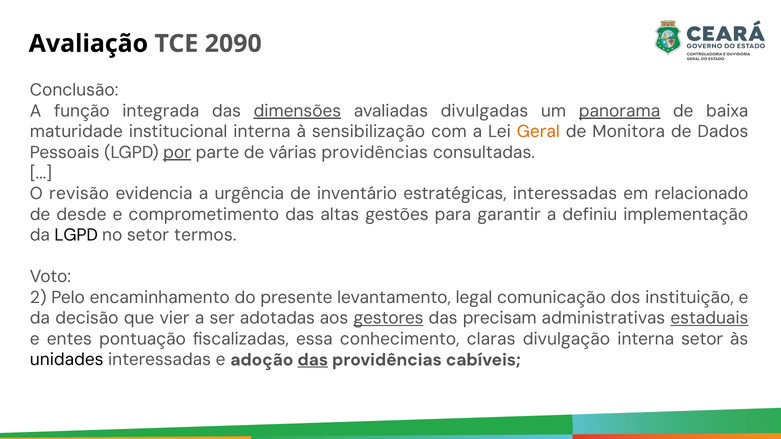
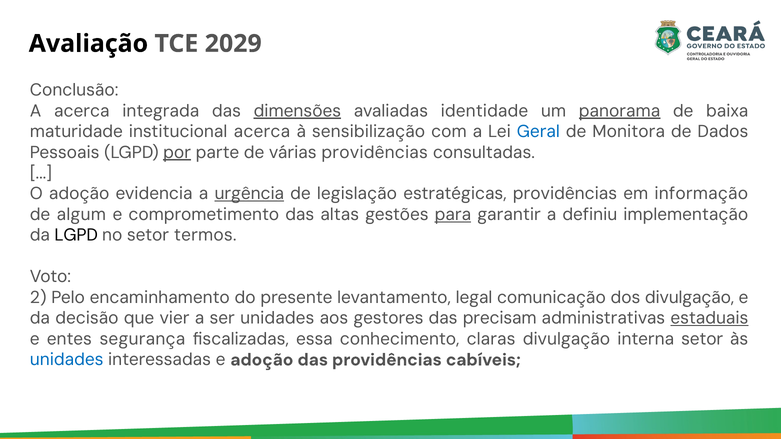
2090: 2090 -> 2029
A função: função -> acerca
divulgadas: divulgadas -> identidade
institucional interna: interna -> acerca
Geral colour: orange -> blue
O revisão: revisão -> adoção
urgência underline: none -> present
inventário: inventário -> legislação
estratégicas interessadas: interessadas -> providências
relacionado: relacionado -> informação
desde: desde -> algum
para underline: none -> present
dos instituição: instituição -> divulgação
ser adotadas: adotadas -> unidades
gestores underline: present -> none
pontuação: pontuação -> segurança
unidades at (67, 360) colour: black -> blue
das at (313, 360) underline: present -> none
